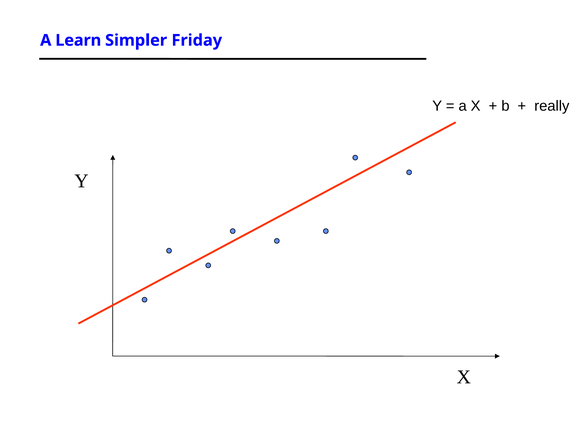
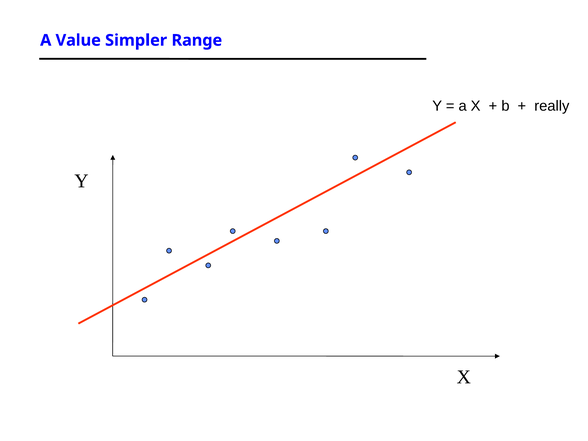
Learn: Learn -> Value
Friday: Friday -> Range
